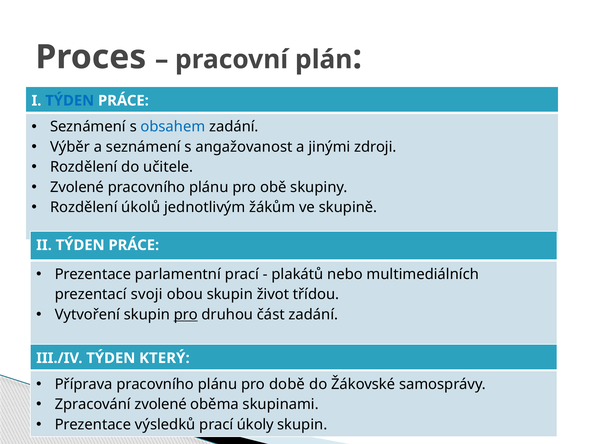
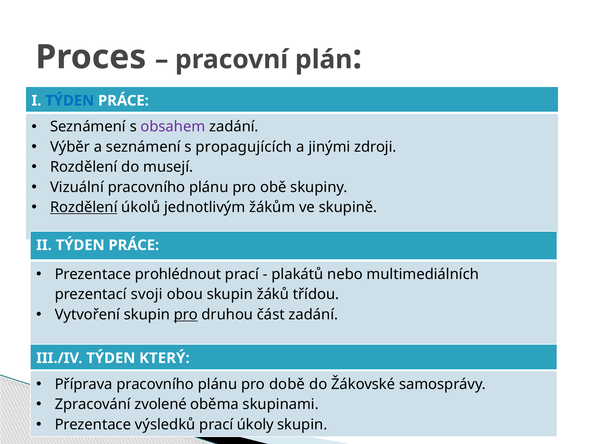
obsahem colour: blue -> purple
angažovanost: angažovanost -> propagujících
učitele: učitele -> musejí
Zvolené at (77, 187): Zvolené -> Vizuální
Rozdělení at (84, 207) underline: none -> present
parlamentní: parlamentní -> prohlédnout
život: život -> žáků
